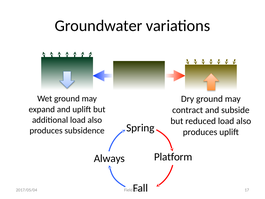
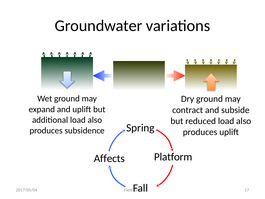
Always: Always -> Affects
